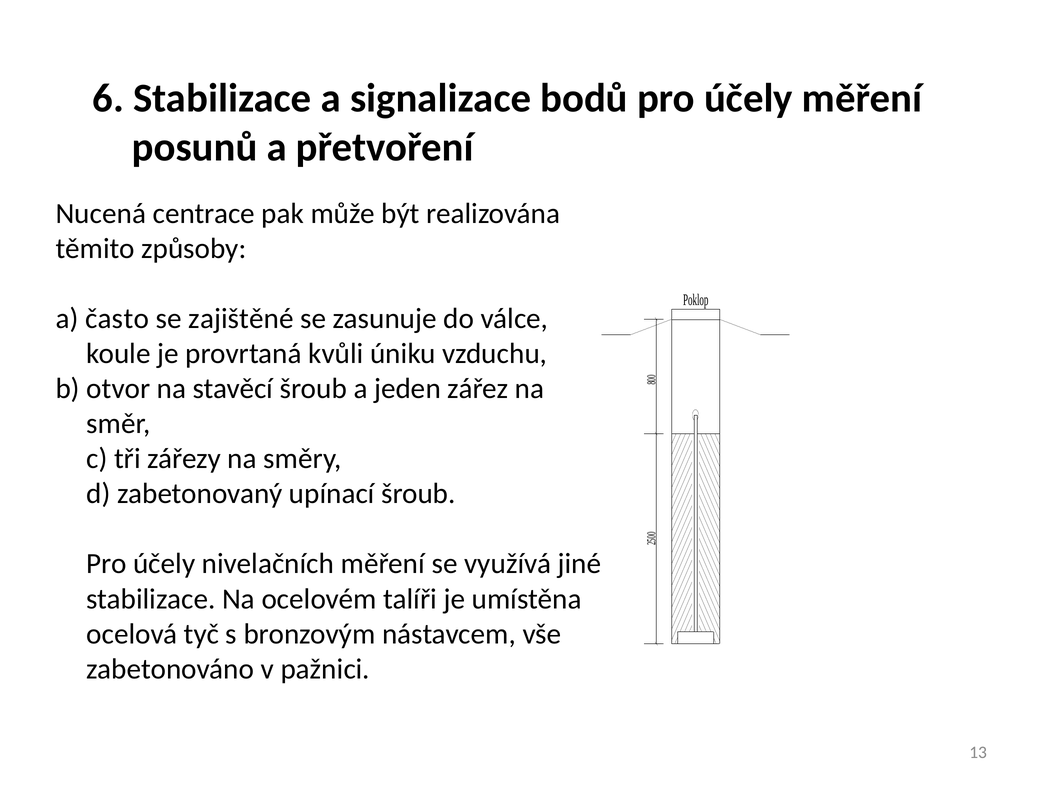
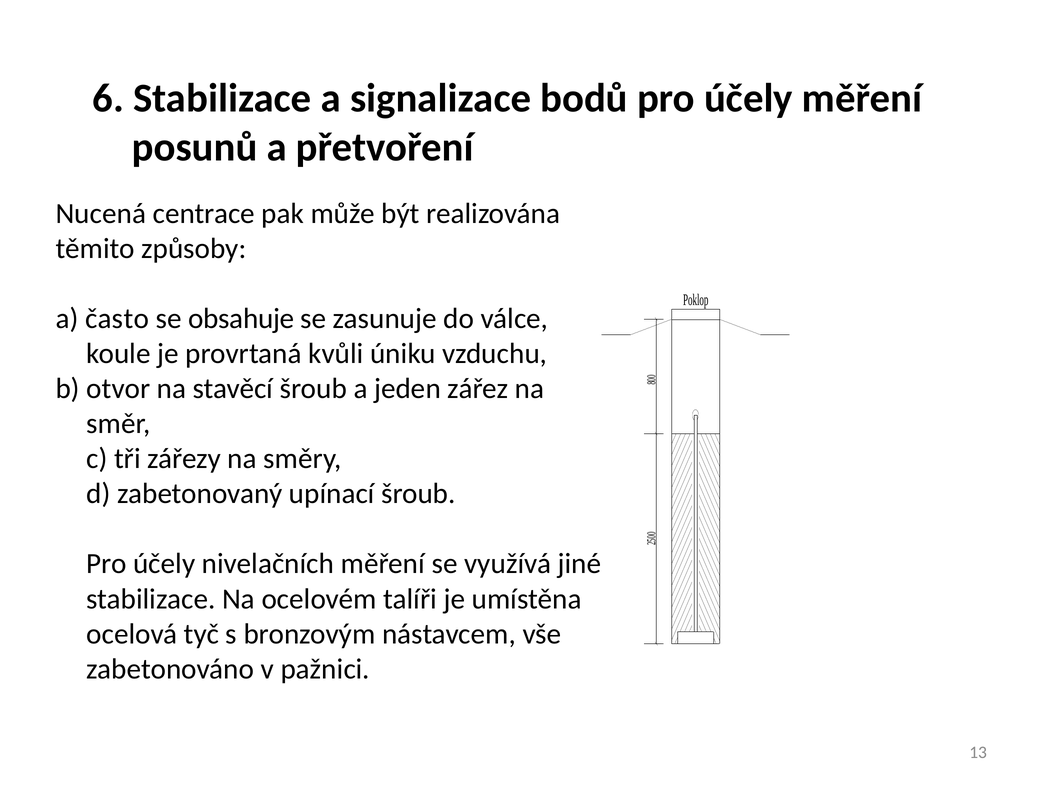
zajištěné: zajištěné -> obsahuje
